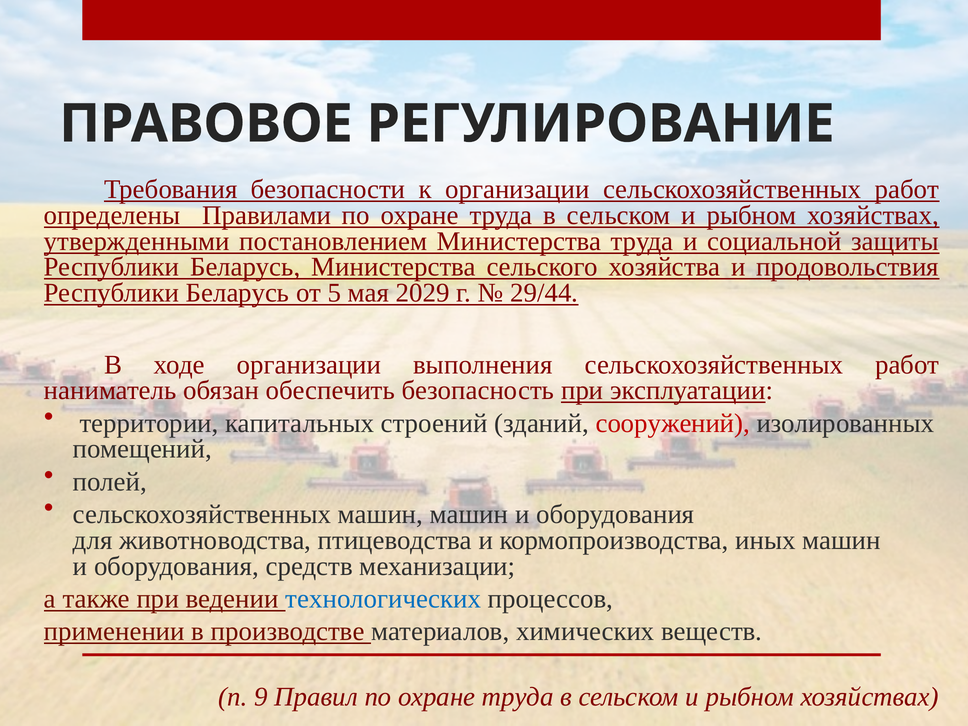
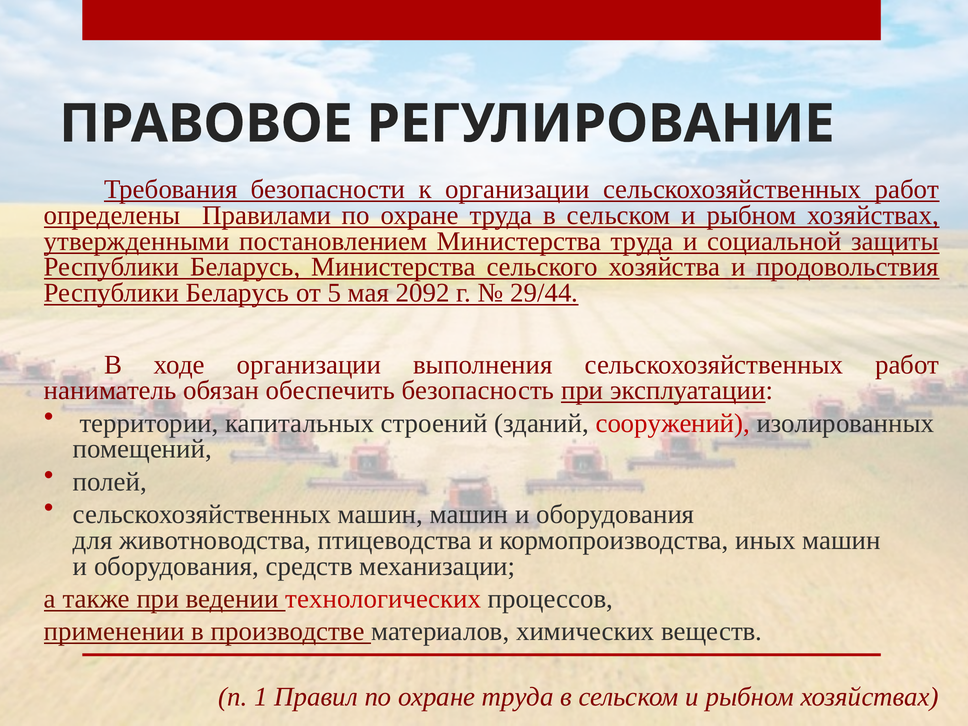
2029: 2029 -> 2092
технологических colour: blue -> red
9: 9 -> 1
